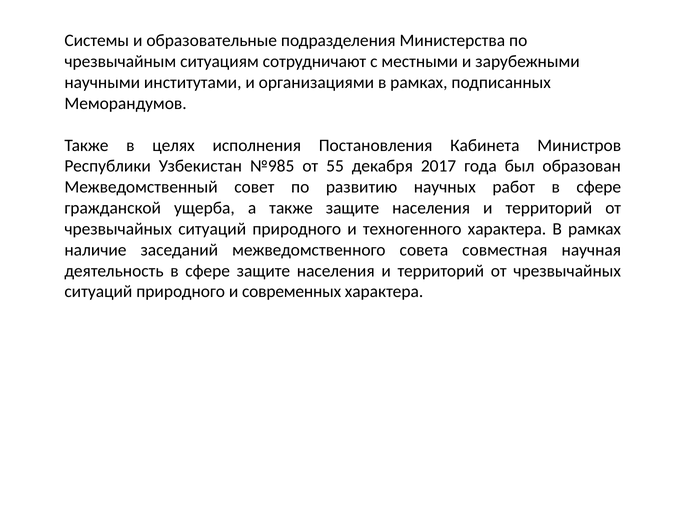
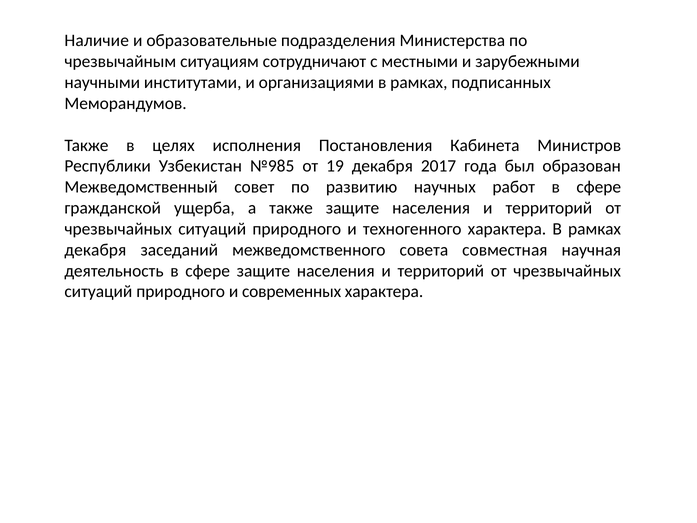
Системы: Системы -> Наличие
55: 55 -> 19
наличие at (95, 250): наличие -> декабря
